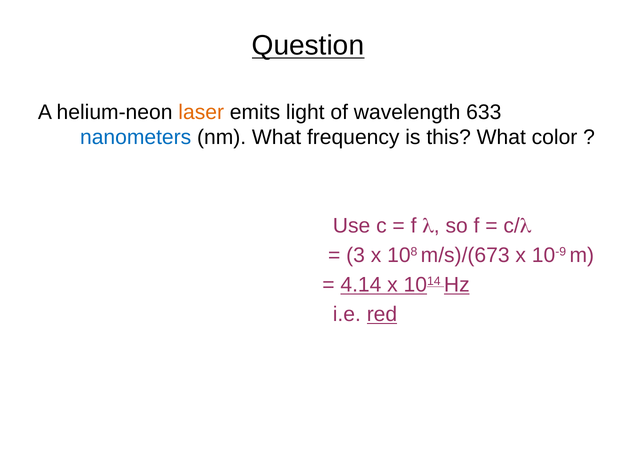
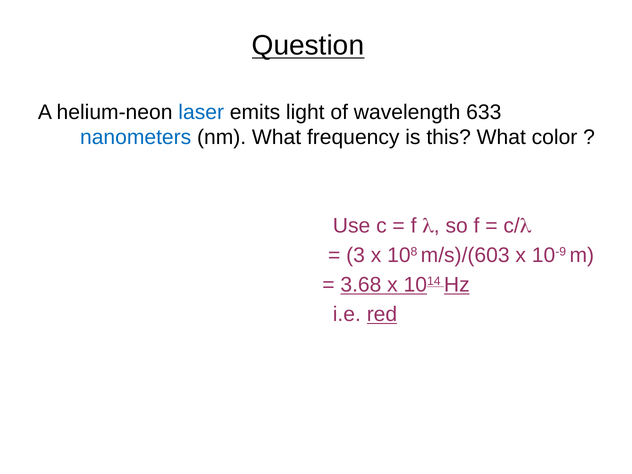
laser colour: orange -> blue
m/s)/(673: m/s)/(673 -> m/s)/(603
4.14: 4.14 -> 3.68
